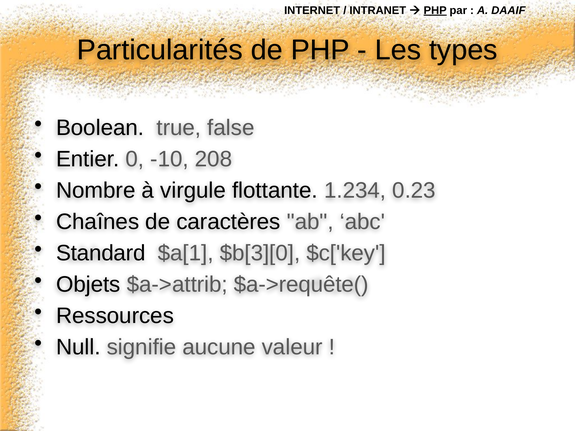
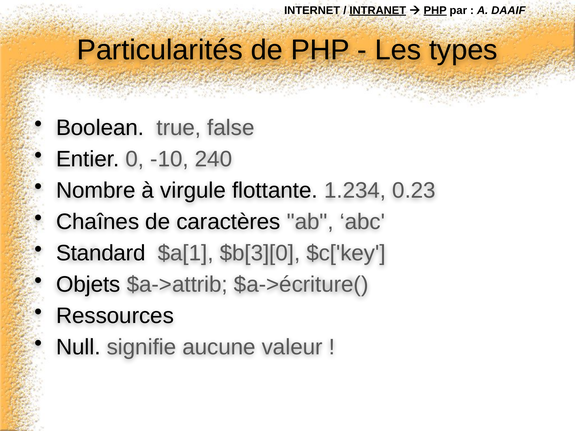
INTRANET underline: none -> present
208: 208 -> 240
$a->requête(: $a->requête( -> $a->écriture(
